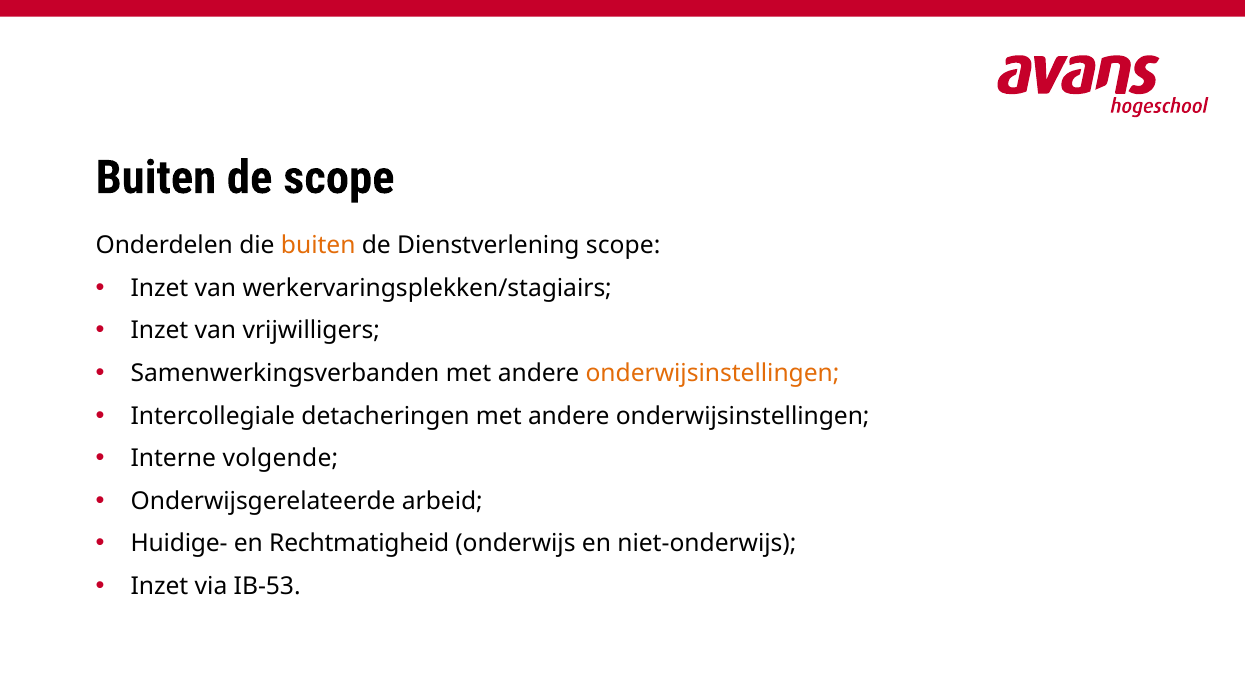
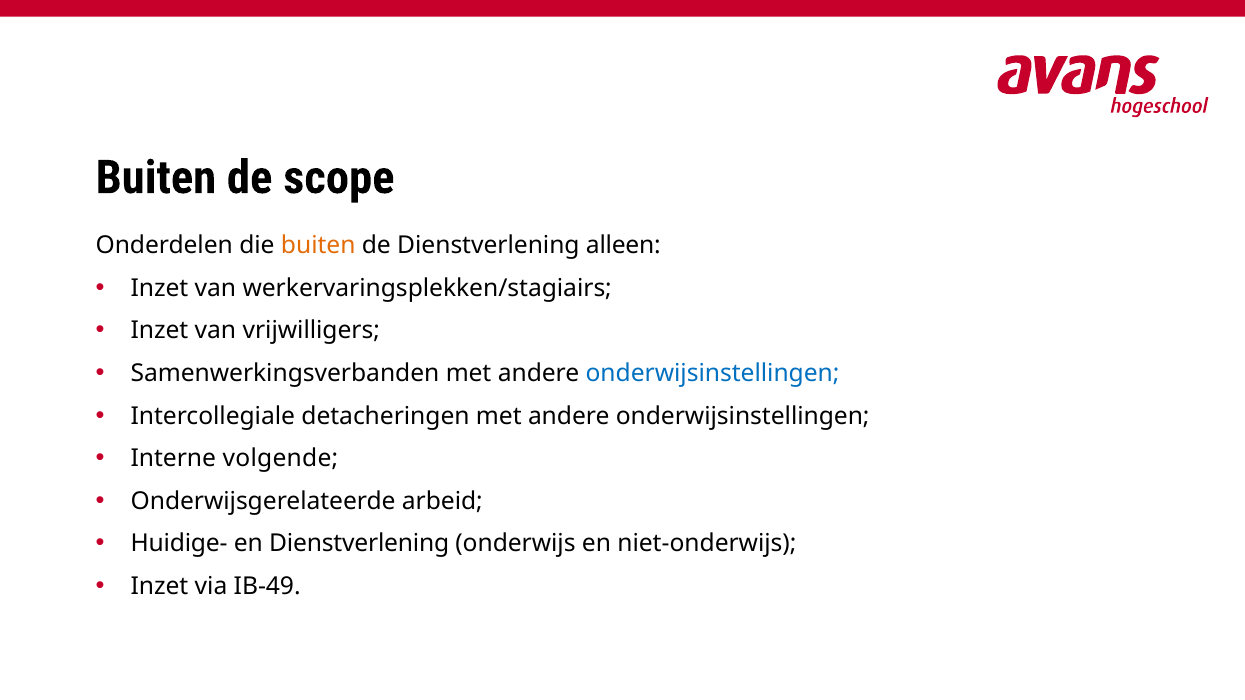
Dienstverlening scope: scope -> alleen
onderwijsinstellingen at (713, 374) colour: orange -> blue
en Rechtmatigheid: Rechtmatigheid -> Dienstverlening
IB-53: IB-53 -> IB-49
